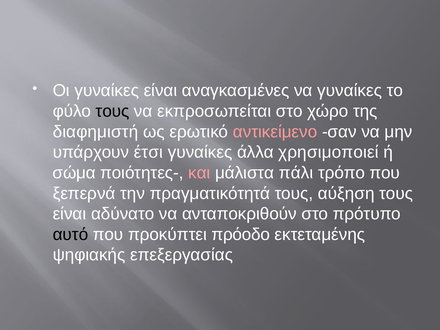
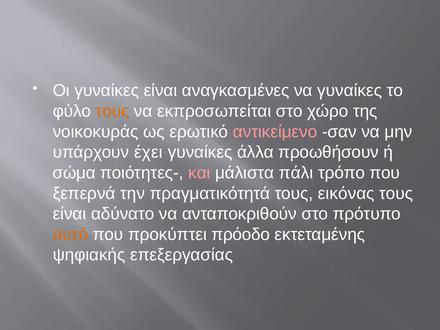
τους at (112, 111) colour: black -> orange
διαφημιστή: διαφημιστή -> νοικοκυράς
έτσι: έτσι -> έχει
χρησιμοποιεί: χρησιμοποιεί -> προωθήσουν
αύξηση: αύξηση -> εικόνας
αυτό colour: black -> orange
